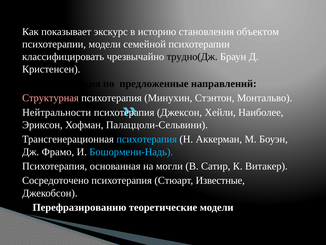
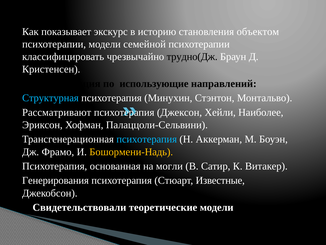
предложенные: предложенные -> использующие
Структурная colour: pink -> light blue
Нейтральности: Нейтральности -> Рассматривают
Бошормени-Надь colour: light blue -> yellow
Сосредоточено: Сосредоточено -> Генерирования
Перефразированию: Перефразированию -> Свидетельствовали
